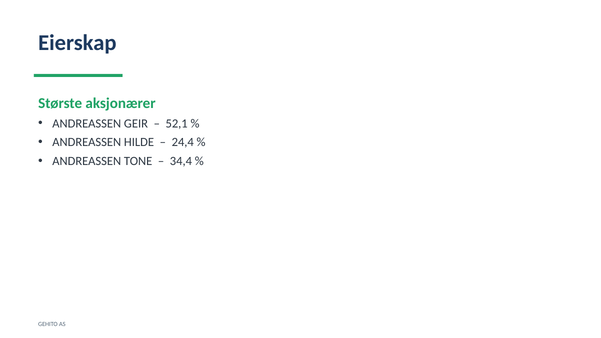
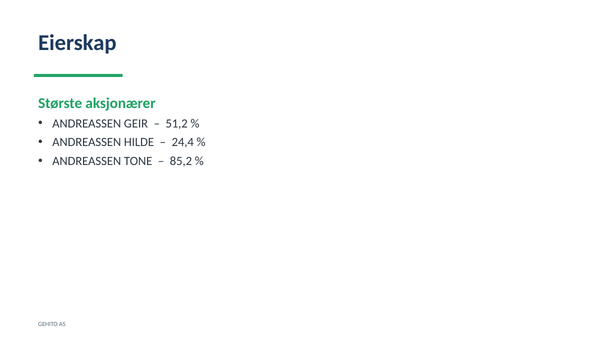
52,1: 52,1 -> 51,2
34,4: 34,4 -> 85,2
